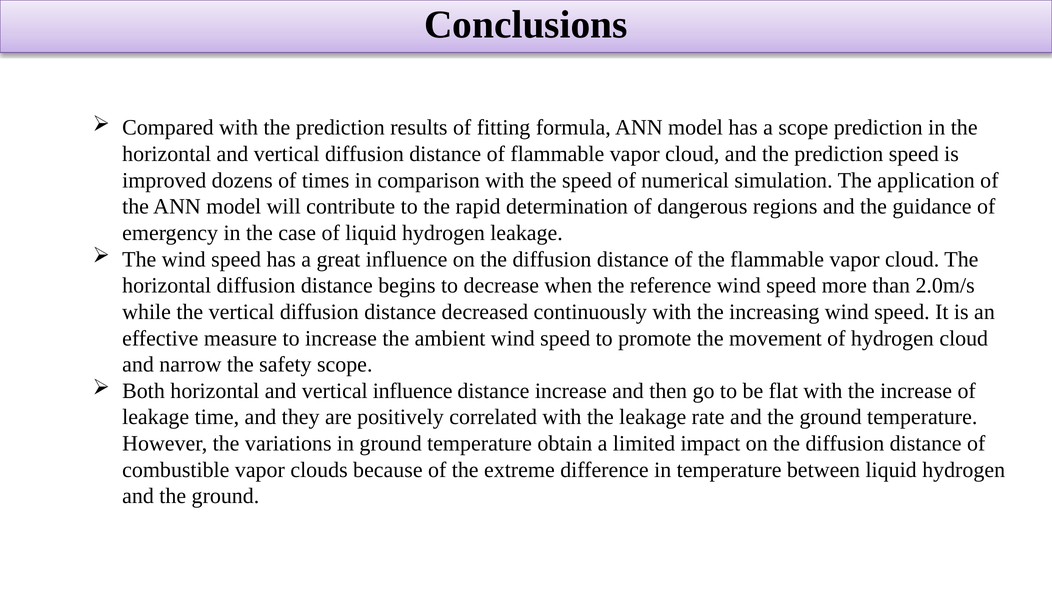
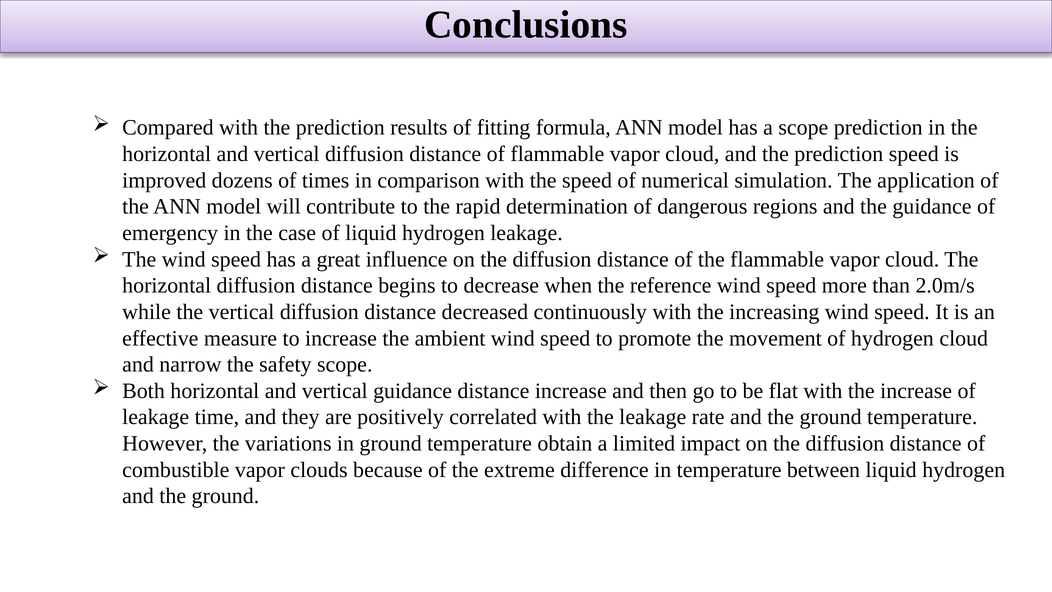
vertical influence: influence -> guidance
